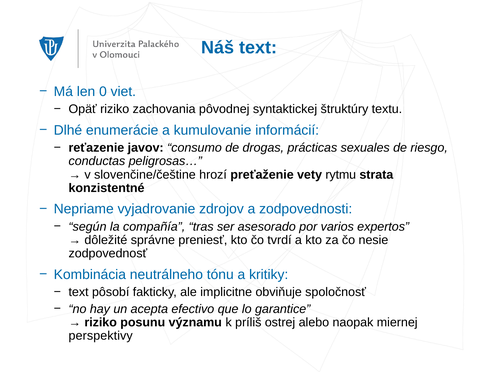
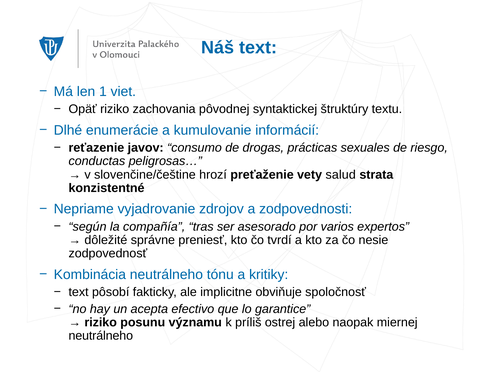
0: 0 -> 1
rytmu: rytmu -> salud
perspektivy at (101, 336): perspektivy -> neutrálneho
